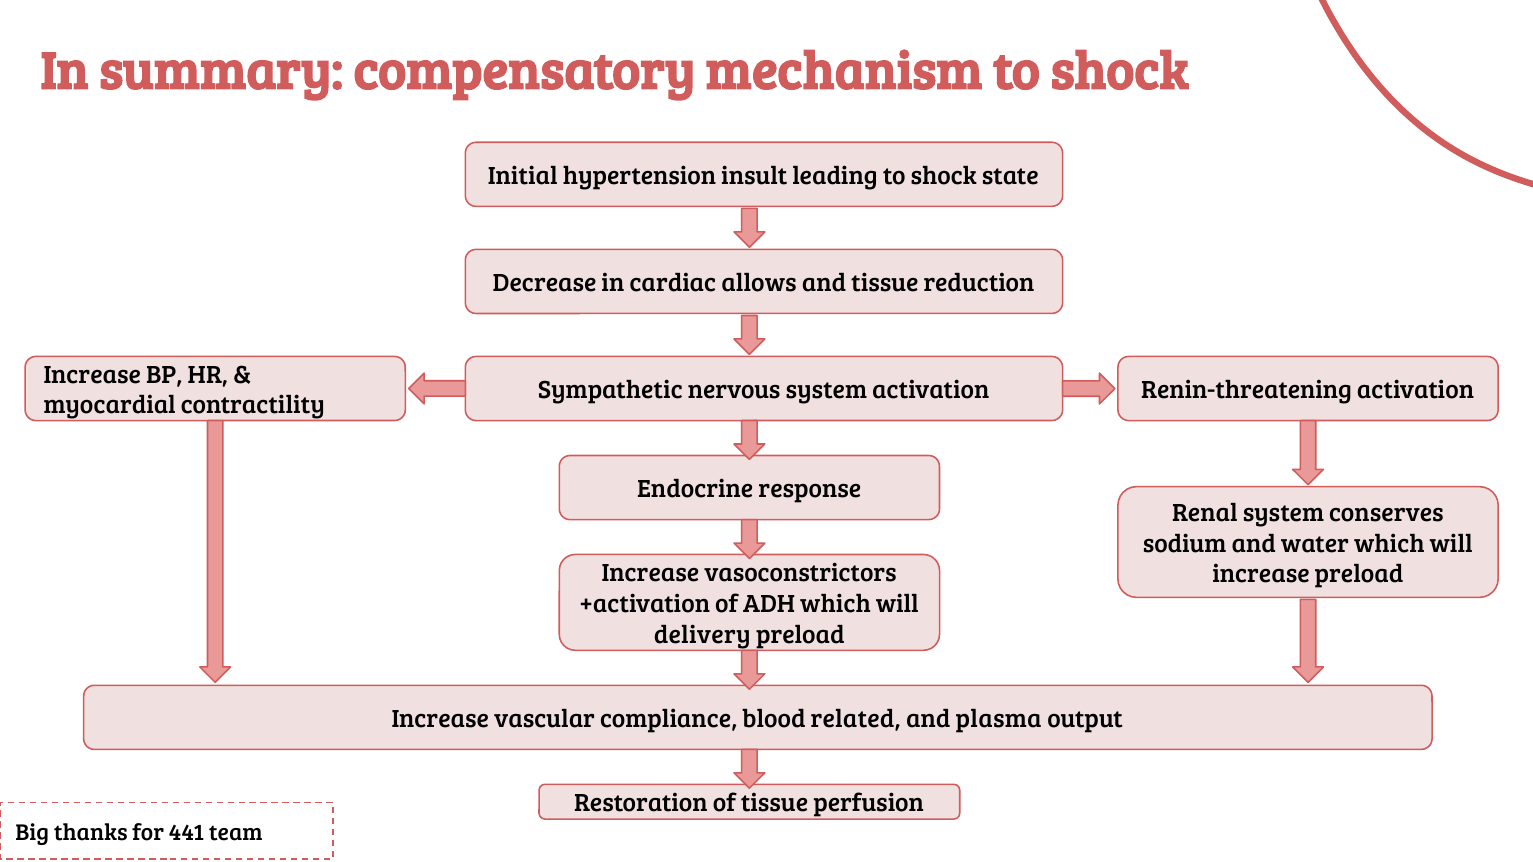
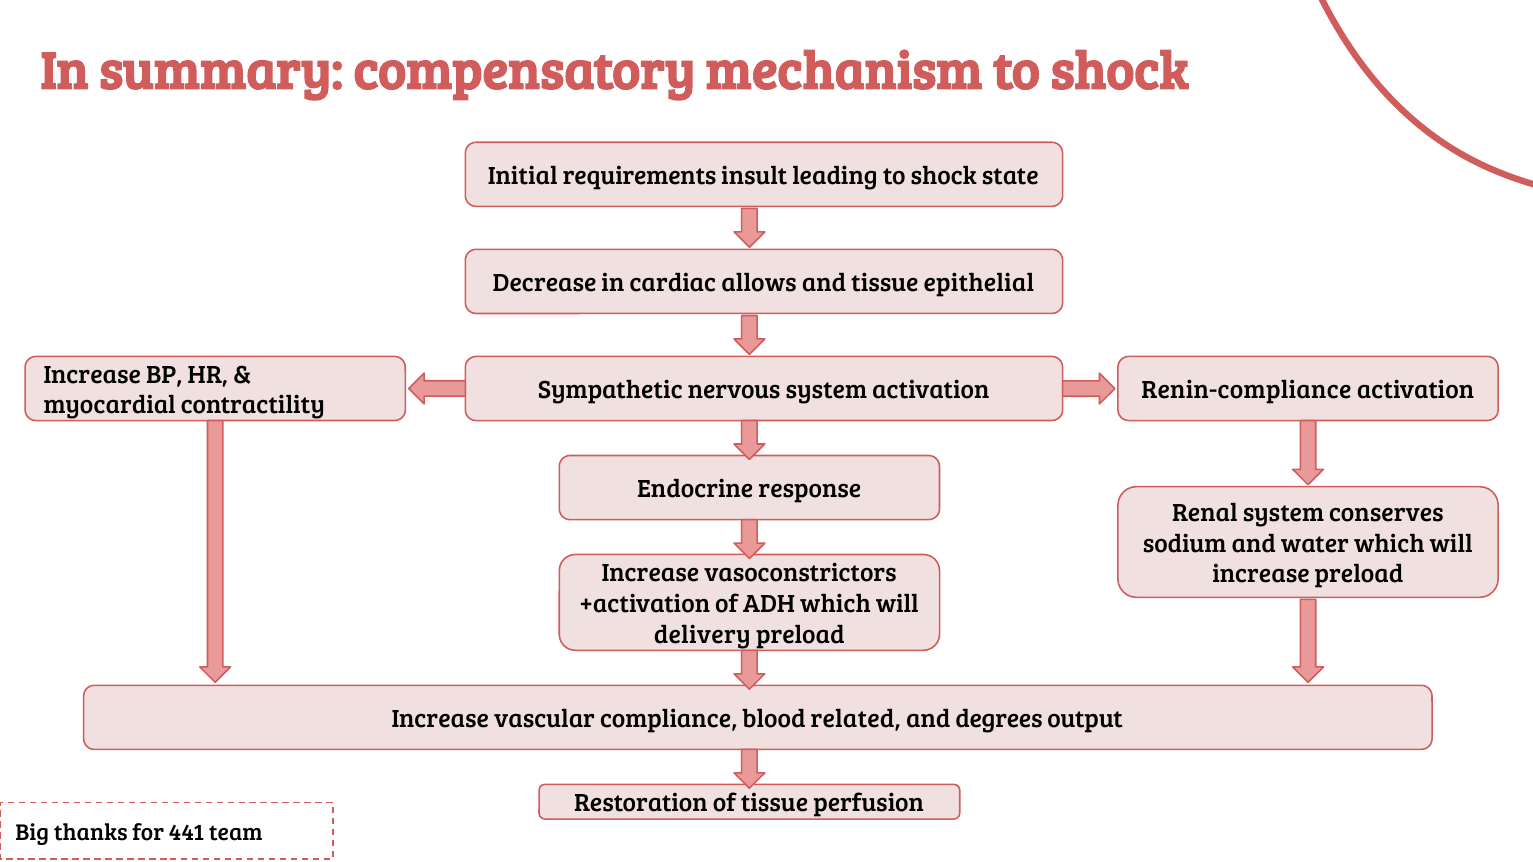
hypertension: hypertension -> requirements
reduction: reduction -> epithelial
Renin-threatening: Renin-threatening -> Renin-compliance
plasma: plasma -> degrees
